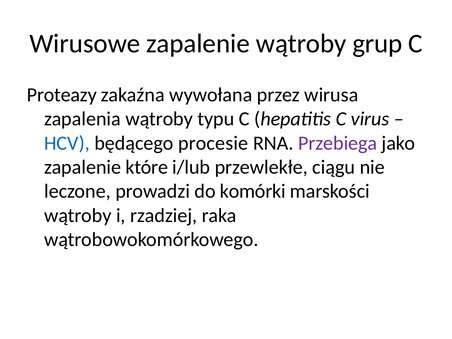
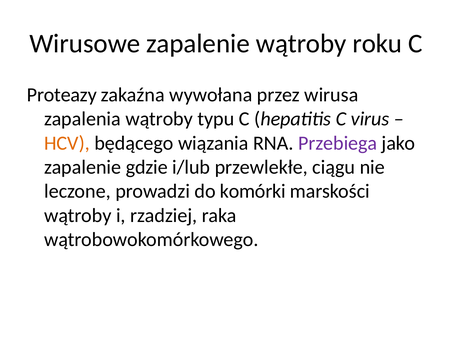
grup: grup -> roku
HCV colour: blue -> orange
procesie: procesie -> wiązania
które: które -> gdzie
